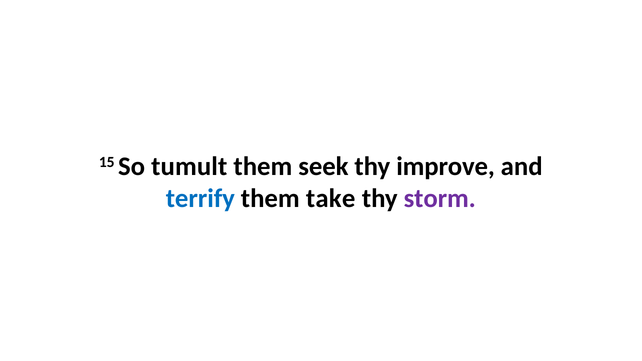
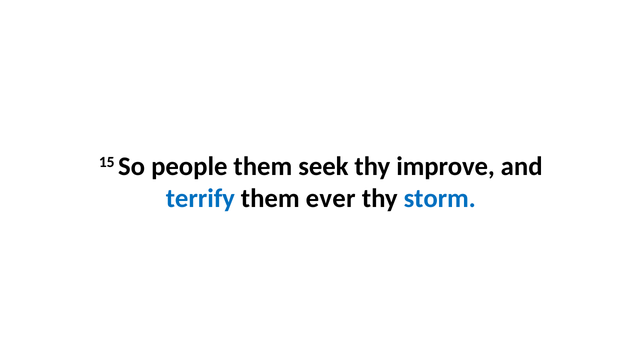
tumult: tumult -> people
take: take -> ever
storm colour: purple -> blue
